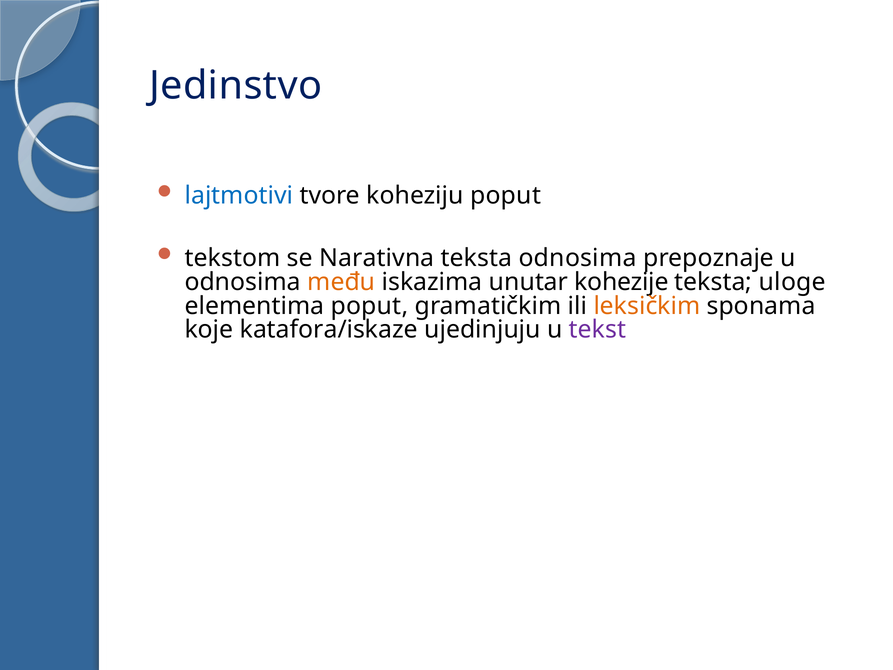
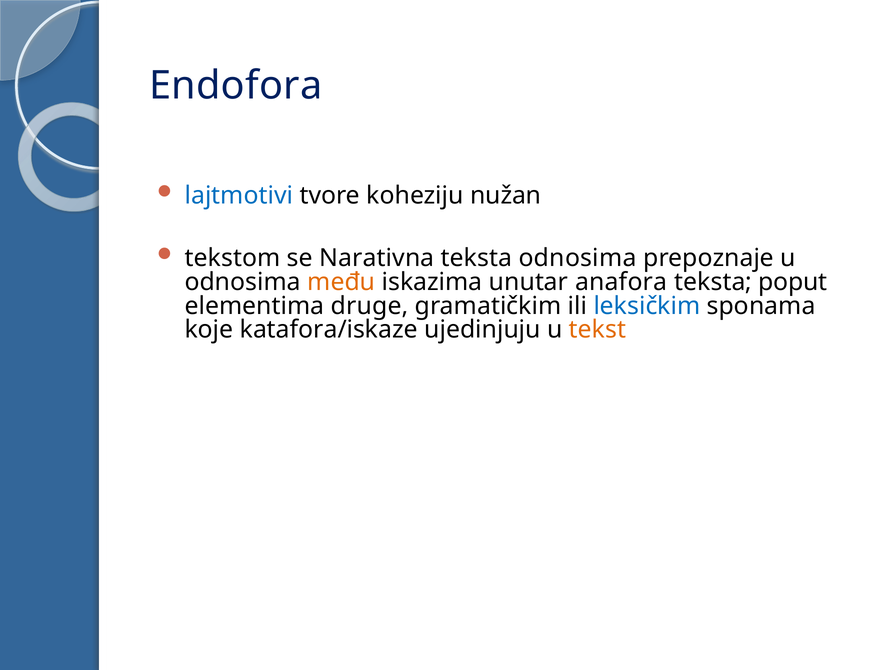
Jedinstvo: Jedinstvo -> Endofora
koheziju poput: poput -> nužan
kohezije: kohezije -> anafora
uloge: uloge -> poput
elementima poput: poput -> druge
leksičkim colour: orange -> blue
tekst colour: purple -> orange
